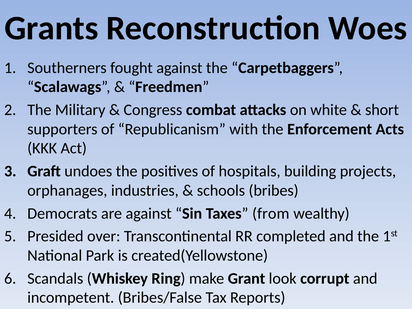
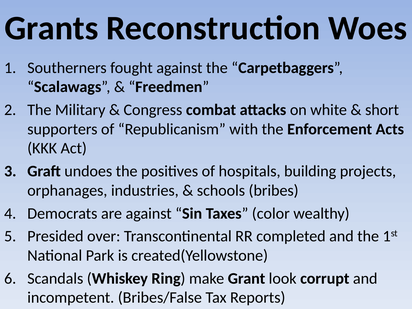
from: from -> color
